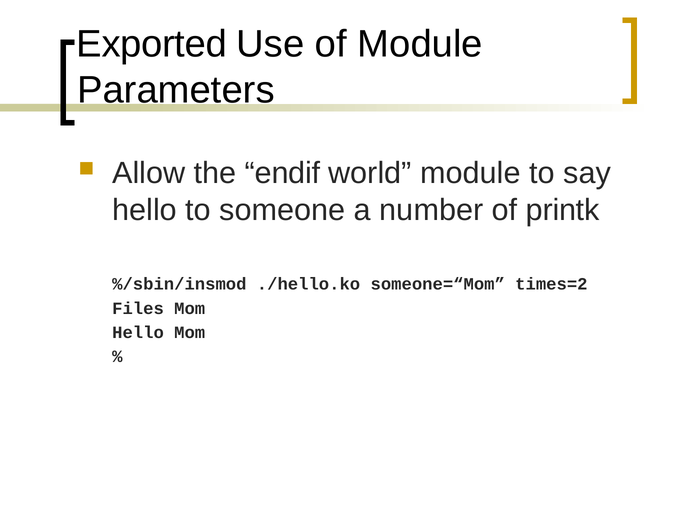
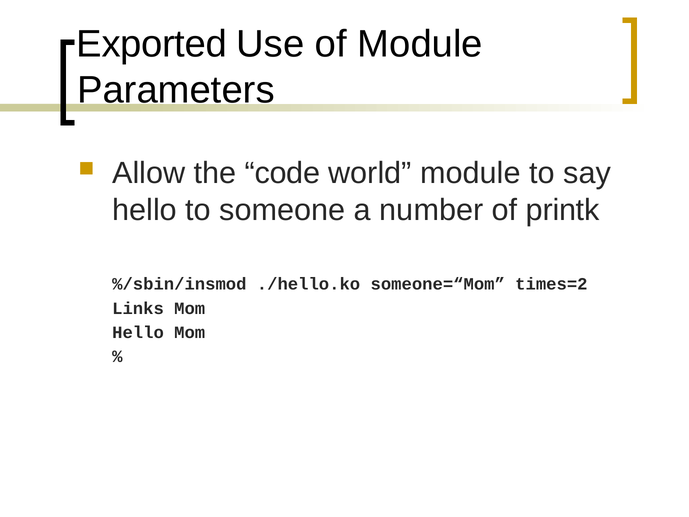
endif: endif -> code
Files: Files -> Links
